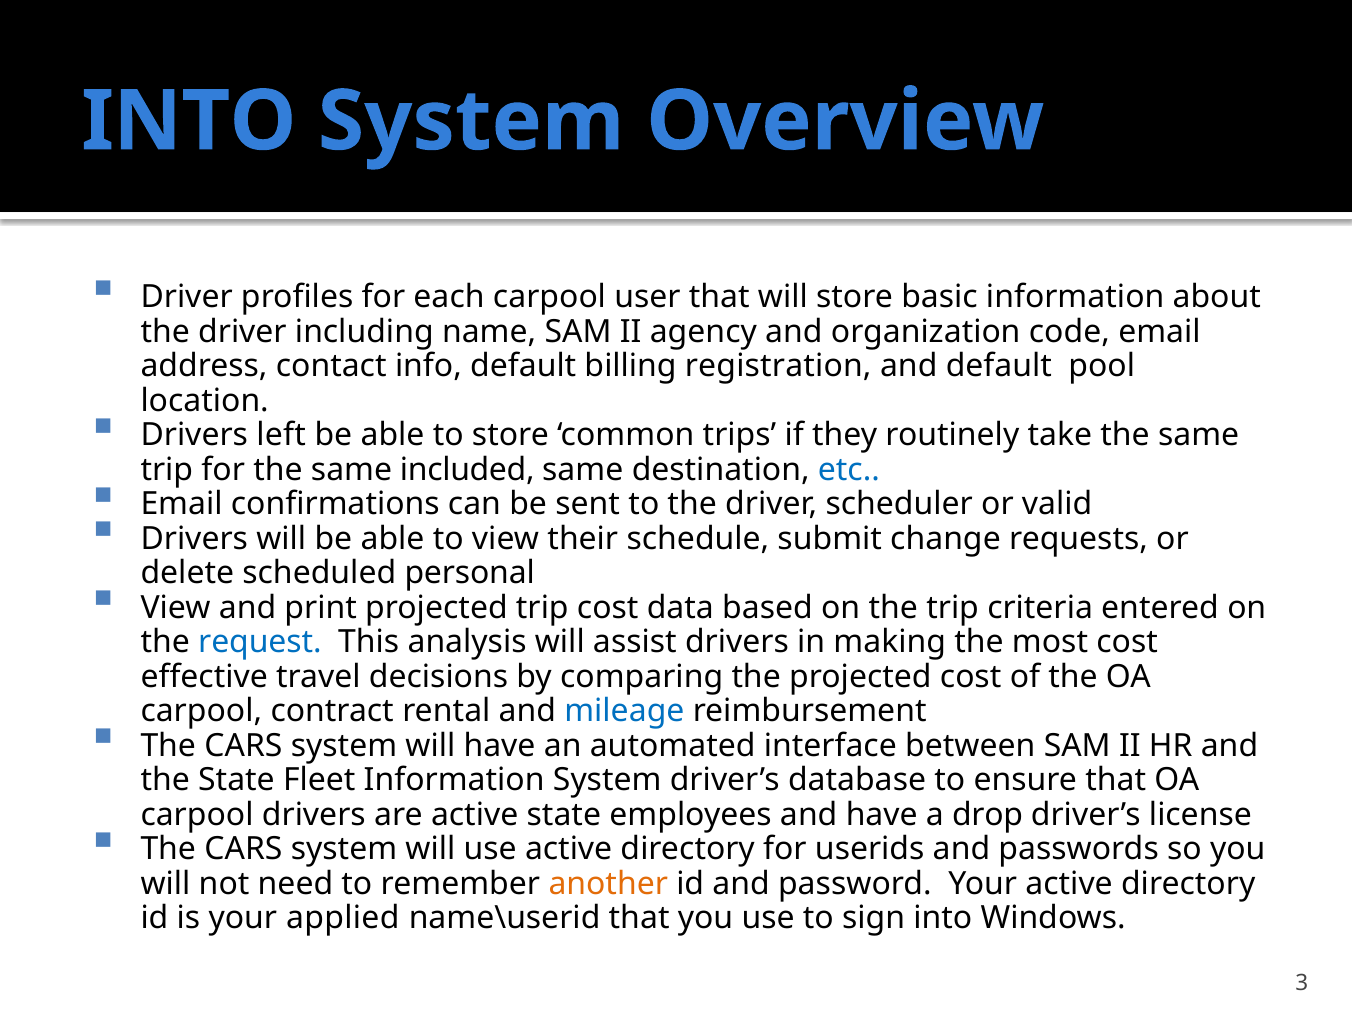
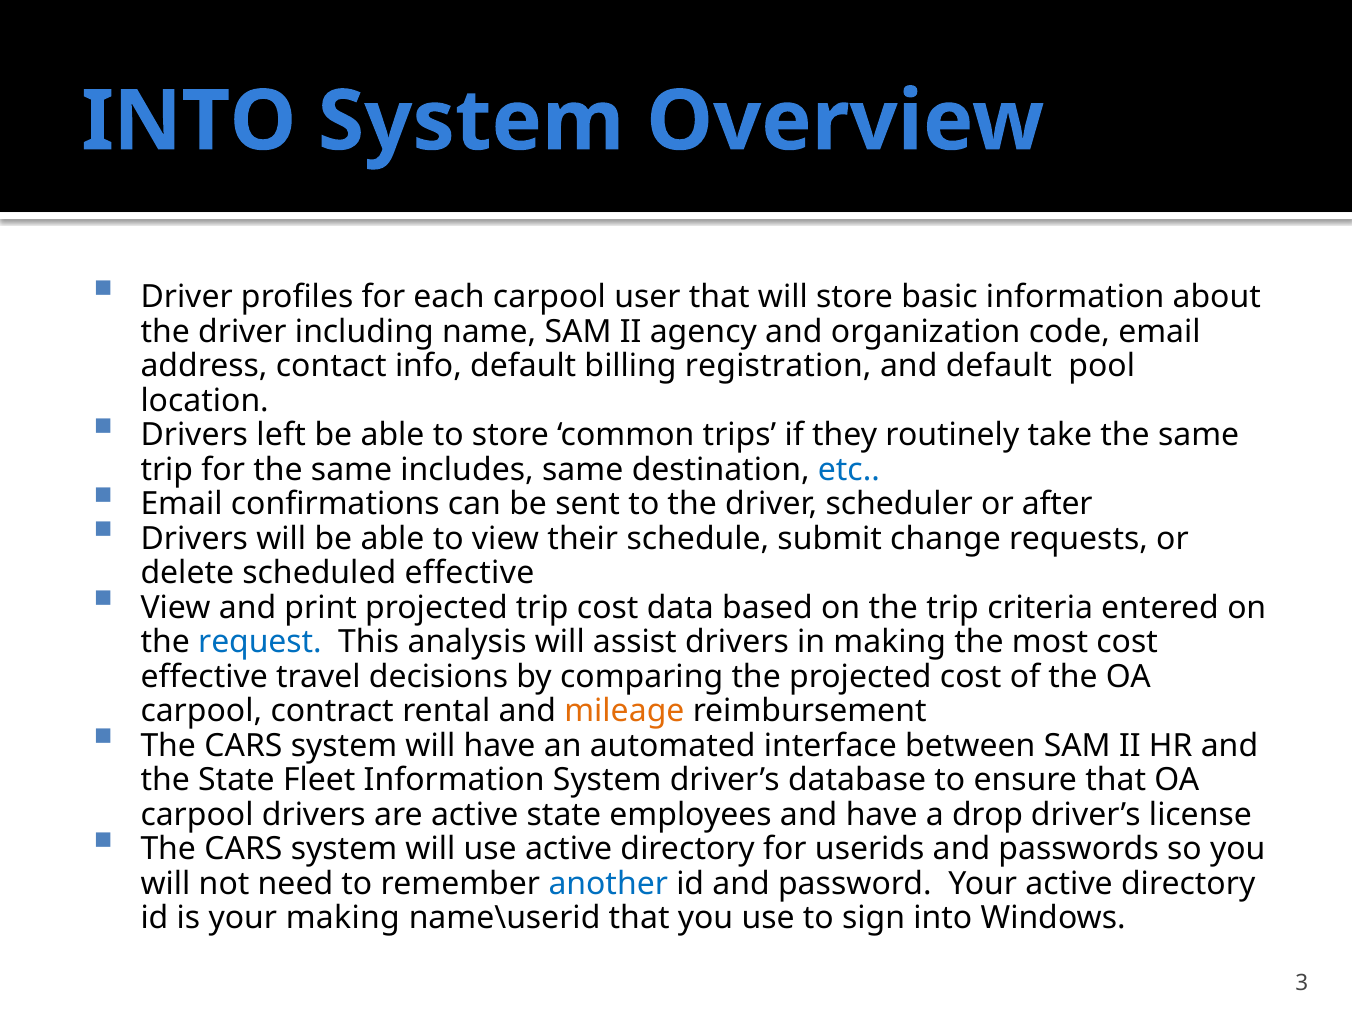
included: included -> includes
valid: valid -> after
scheduled personal: personal -> effective
mileage colour: blue -> orange
another colour: orange -> blue
your applied: applied -> making
